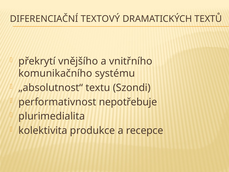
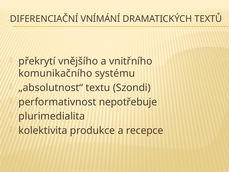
TEXTOVÝ: TEXTOVÝ -> VNÍMÁNÍ
